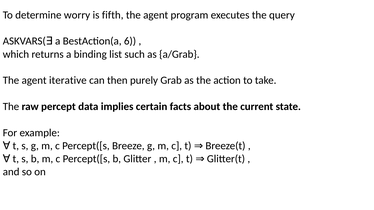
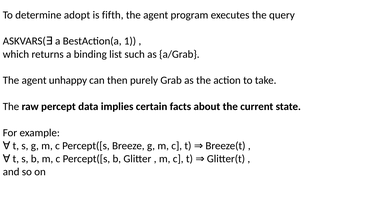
worry: worry -> adopt
6: 6 -> 1
iterative: iterative -> unhappy
